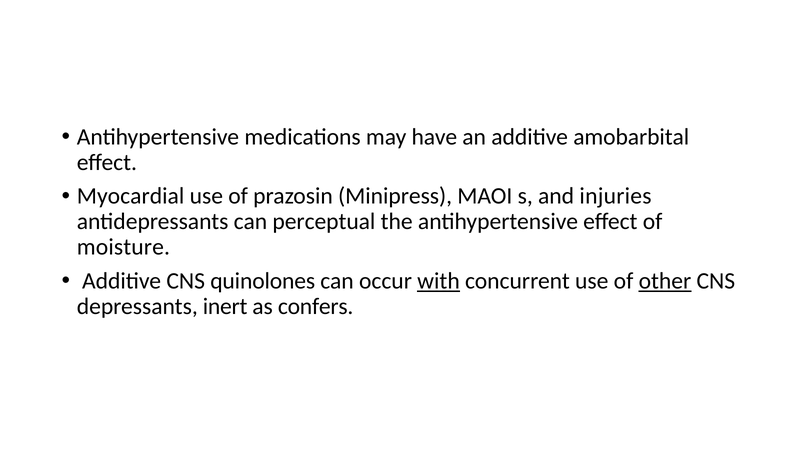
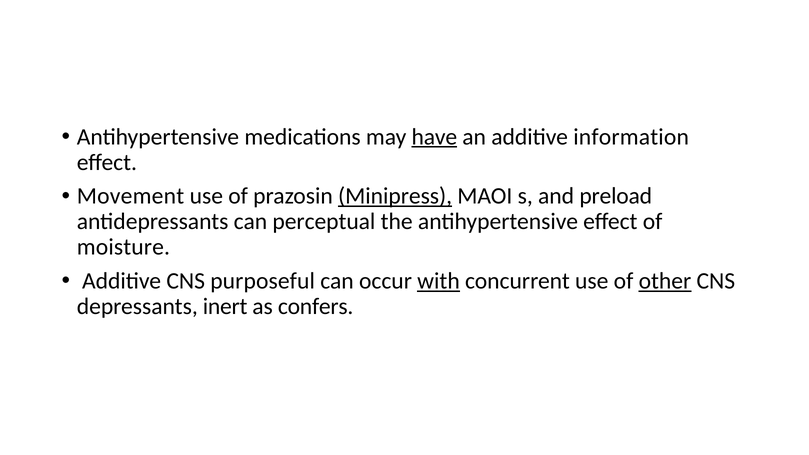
have underline: none -> present
amobarbital: amobarbital -> information
Myocardial: Myocardial -> Movement
Minipress underline: none -> present
injuries: injuries -> preload
quinolones: quinolones -> purposeful
